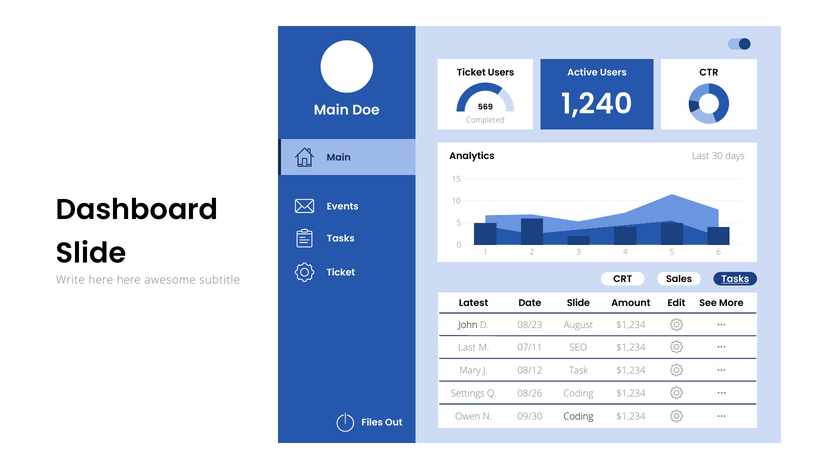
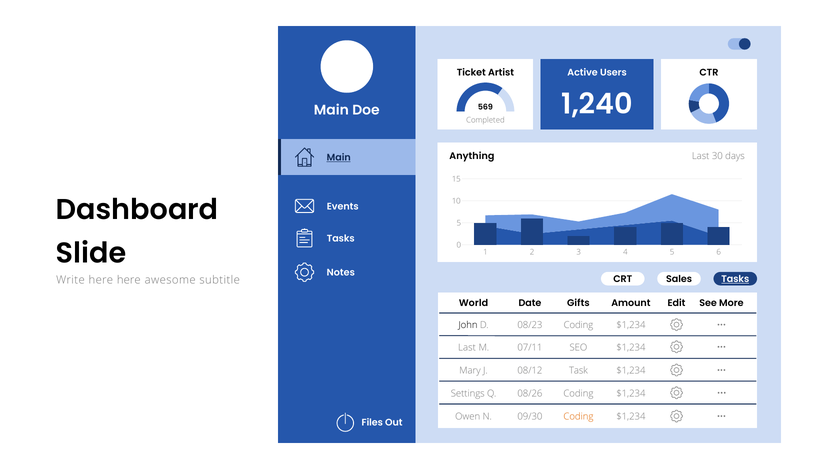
Ticket Users: Users -> Artist
Analytics: Analytics -> Anything
Main at (339, 158) underline: none -> present
Ticket at (341, 273): Ticket -> Notes
Latest: Latest -> World
Slide at (578, 303): Slide -> Gifts
August at (578, 325): August -> Coding
Coding at (578, 416) colour: black -> orange
